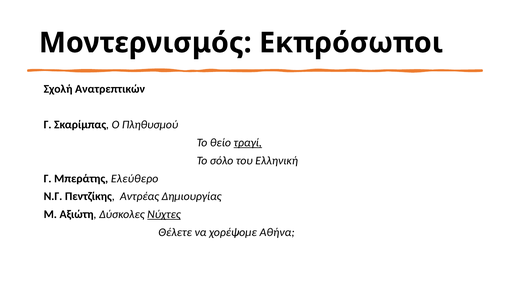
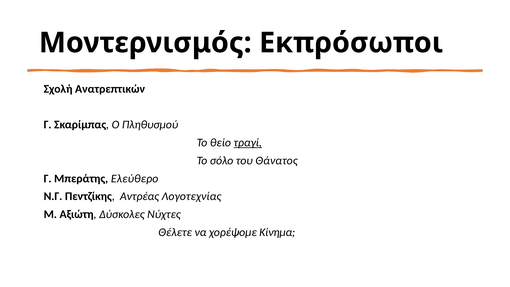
Ελληνική: Ελληνική -> Θάνατος
Δημιουργίας: Δημιουργίας -> Λογοτεχνίας
Νύχτες underline: present -> none
Αθήνα: Αθήνα -> Κίνημα
